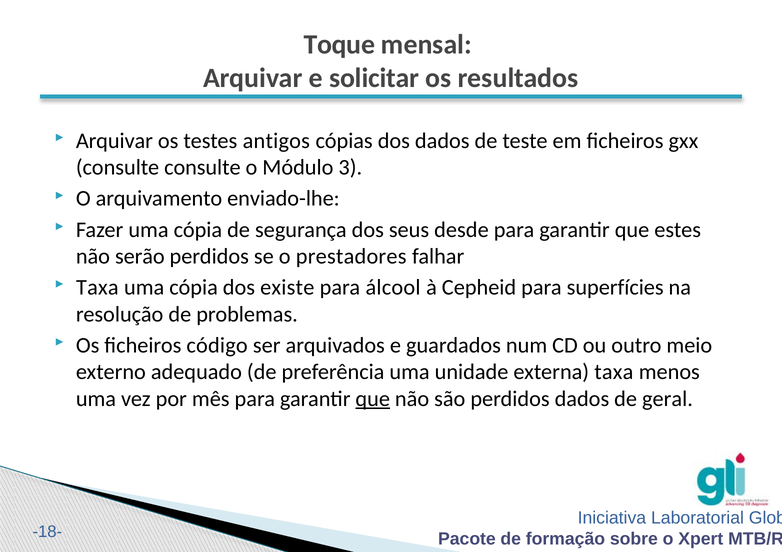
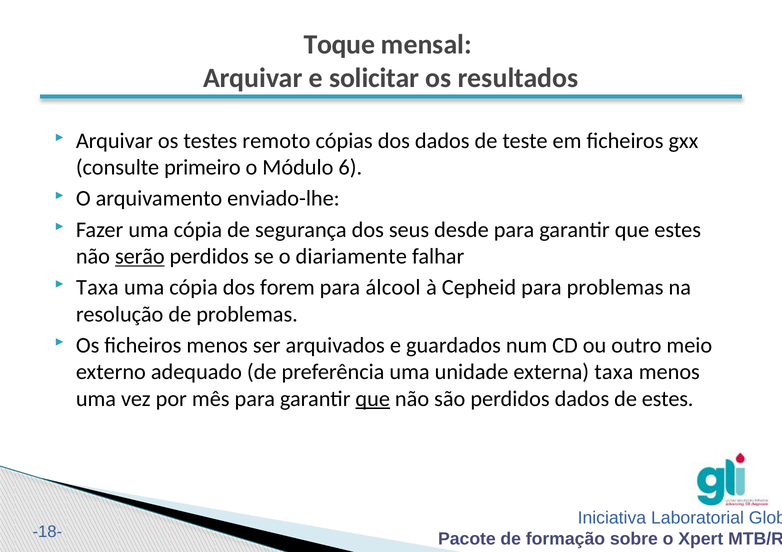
antigos: antigos -> remoto
consulte consulte: consulte -> primeiro
3: 3 -> 6
serão underline: none -> present
prestadores: prestadores -> diariamente
existe: existe -> forem
para superfícies: superfícies -> problemas
ficheiros código: código -> menos
de geral: geral -> estes
